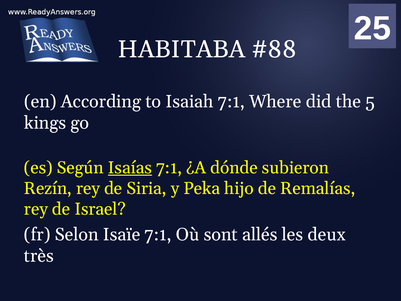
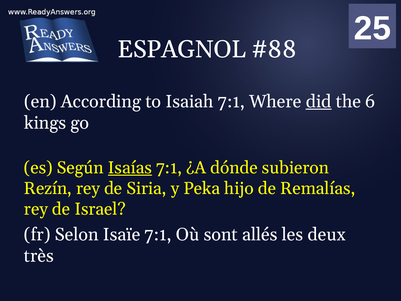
HABITABA: HABITABA -> ESPAGNOL
did underline: none -> present
5: 5 -> 6
